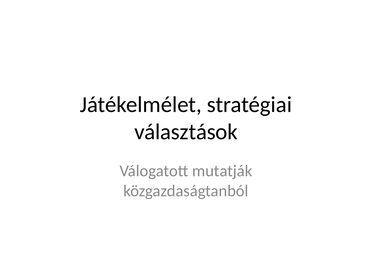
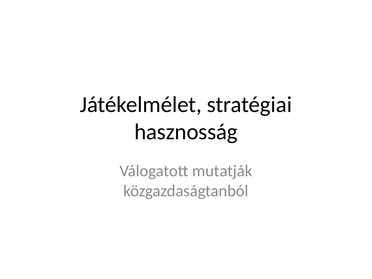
választások: választások -> hasznosság
